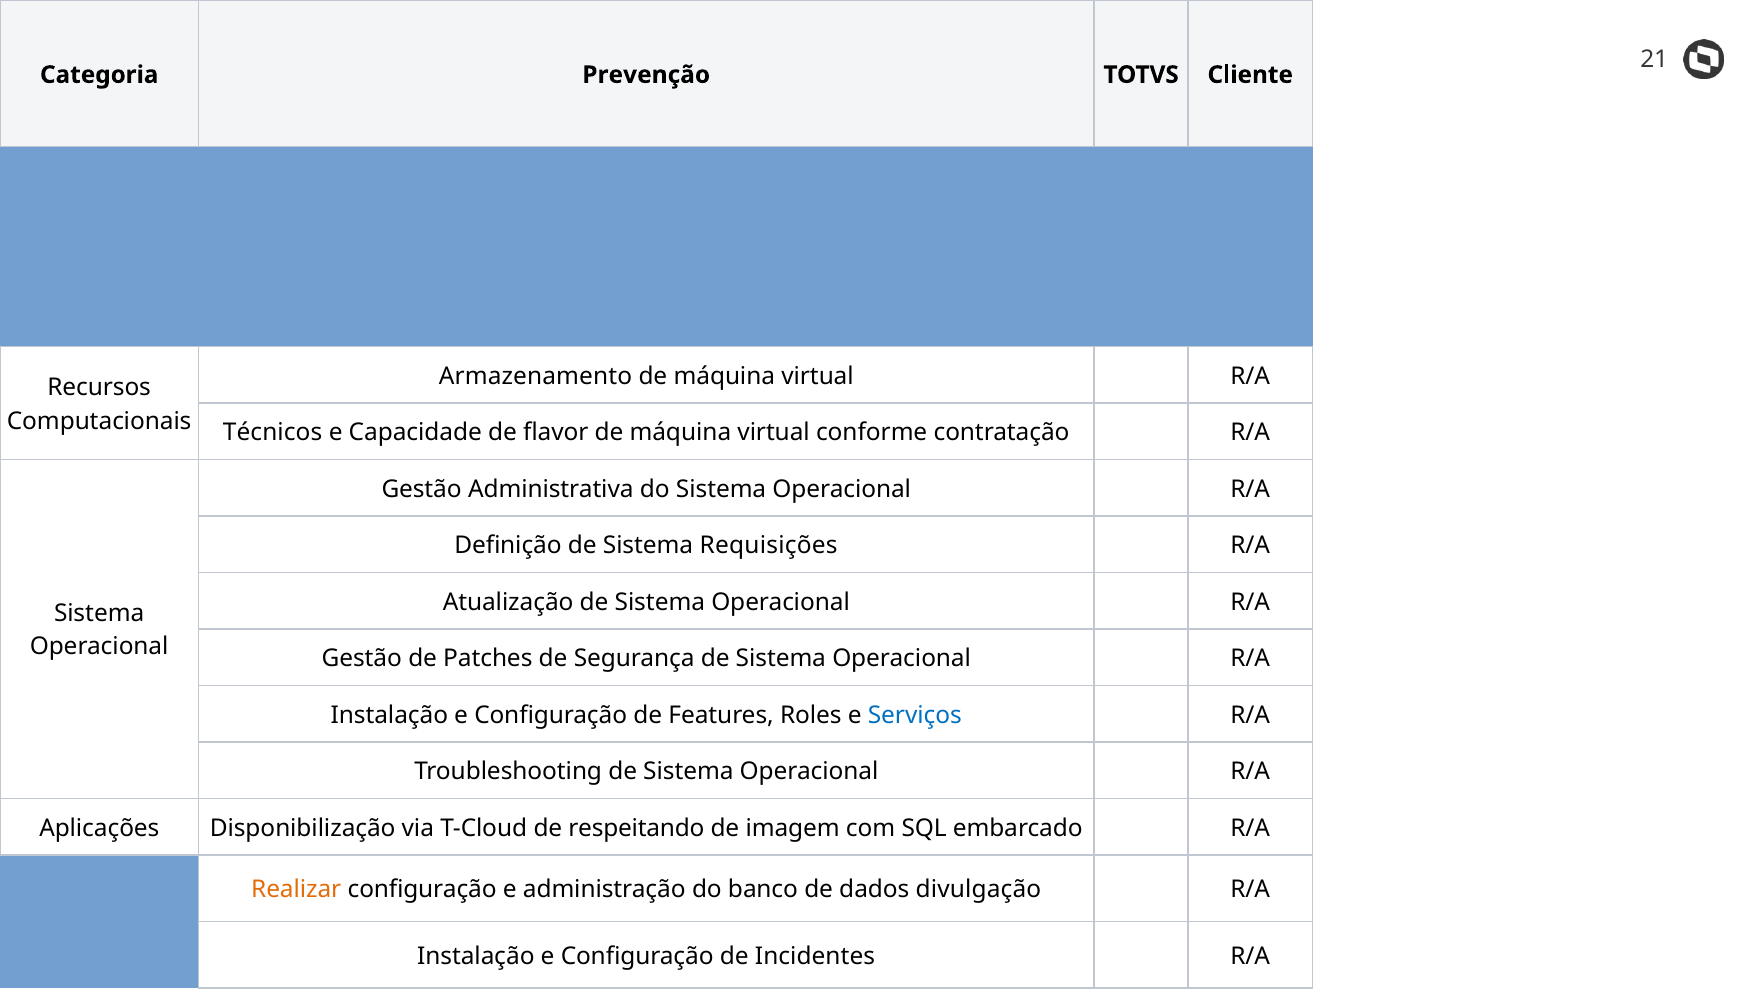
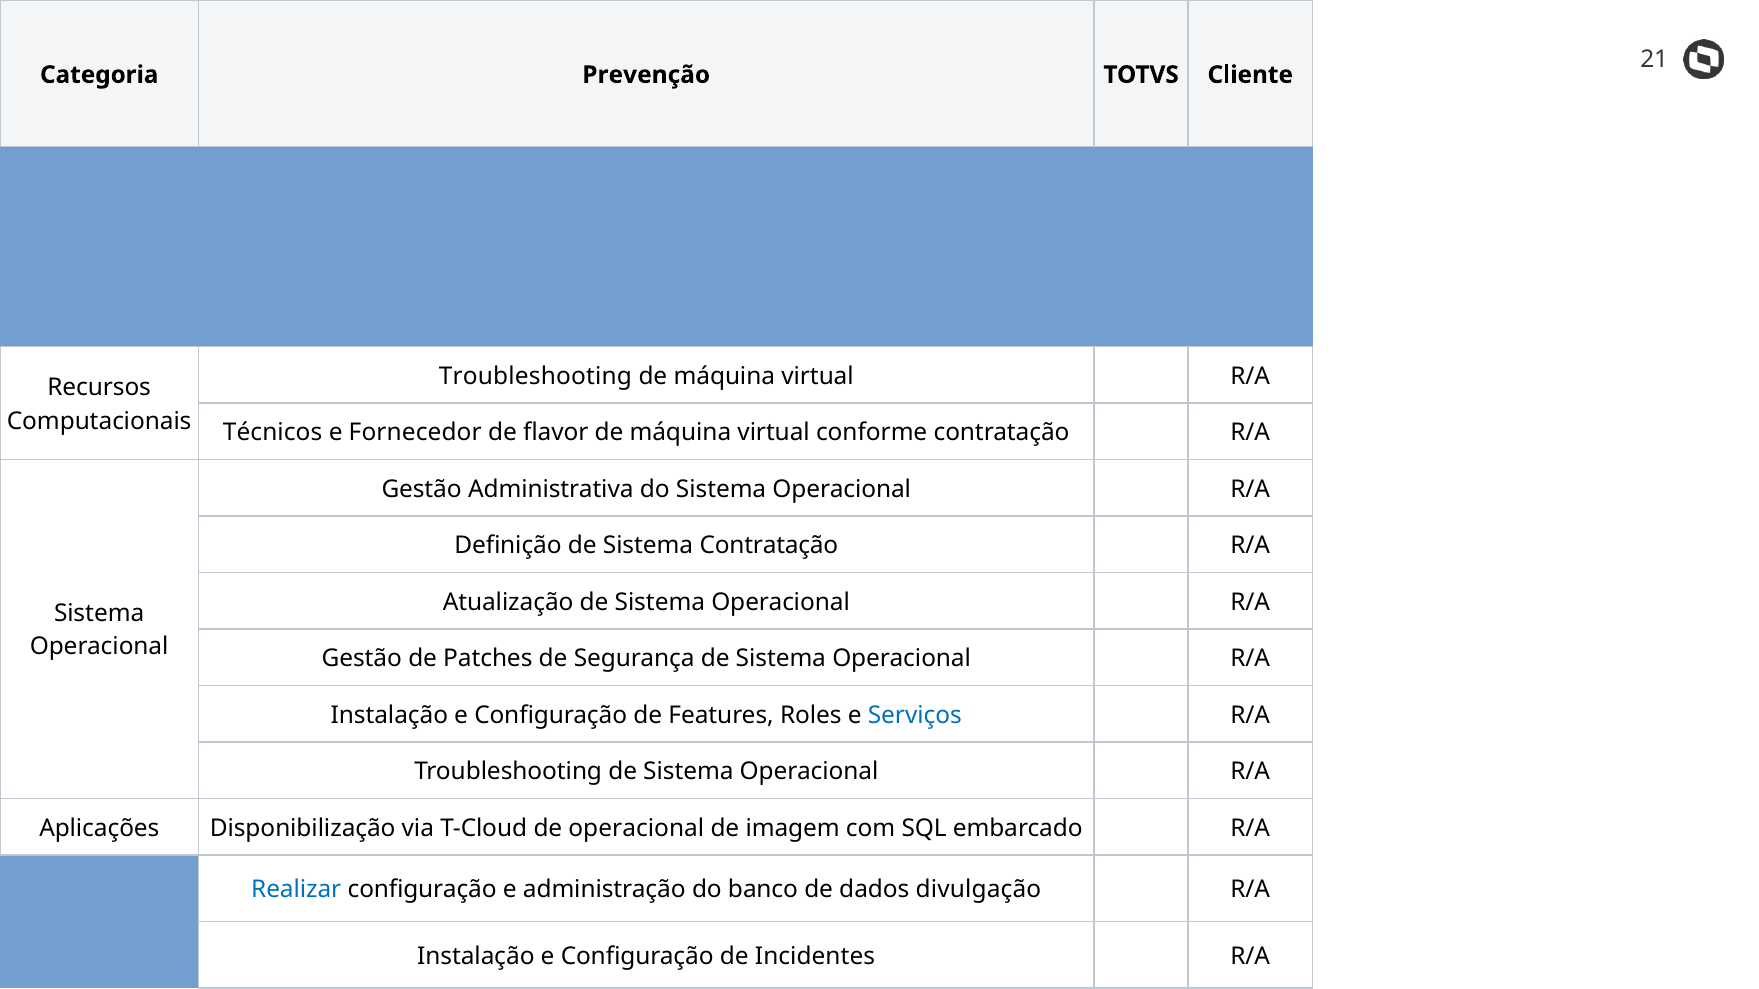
Armazenamento at (535, 376): Armazenamento -> Troubleshooting
Capacidade: Capacidade -> Fornecedor
Sistema Requisições: Requisições -> Contratação
de respeitando: respeitando -> operacional
Realizar colour: orange -> blue
